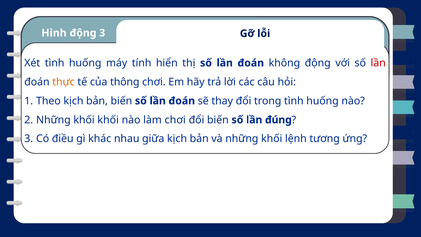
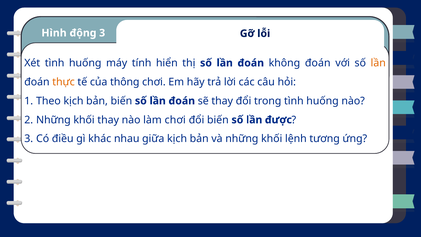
không động: động -> đoán
lần at (378, 63) colour: red -> orange
khối khối: khối -> thay
đúng: đúng -> được
